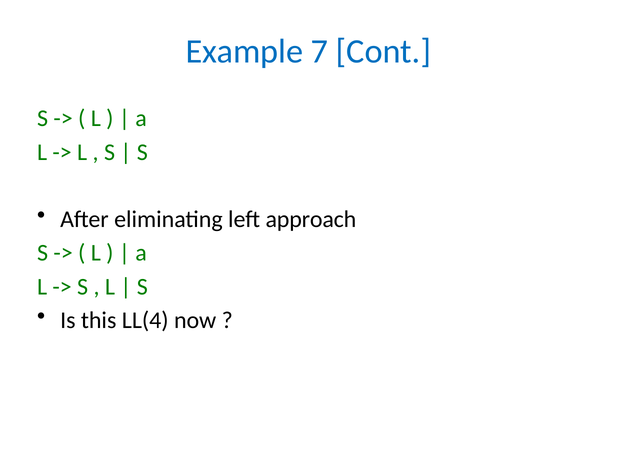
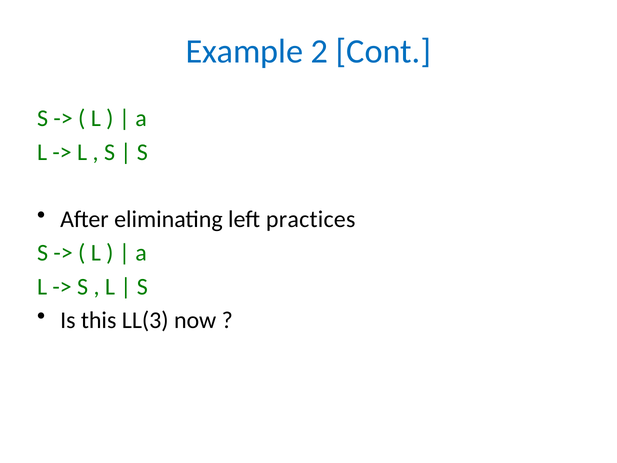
7: 7 -> 2
approach: approach -> practices
LL(4: LL(4 -> LL(3
